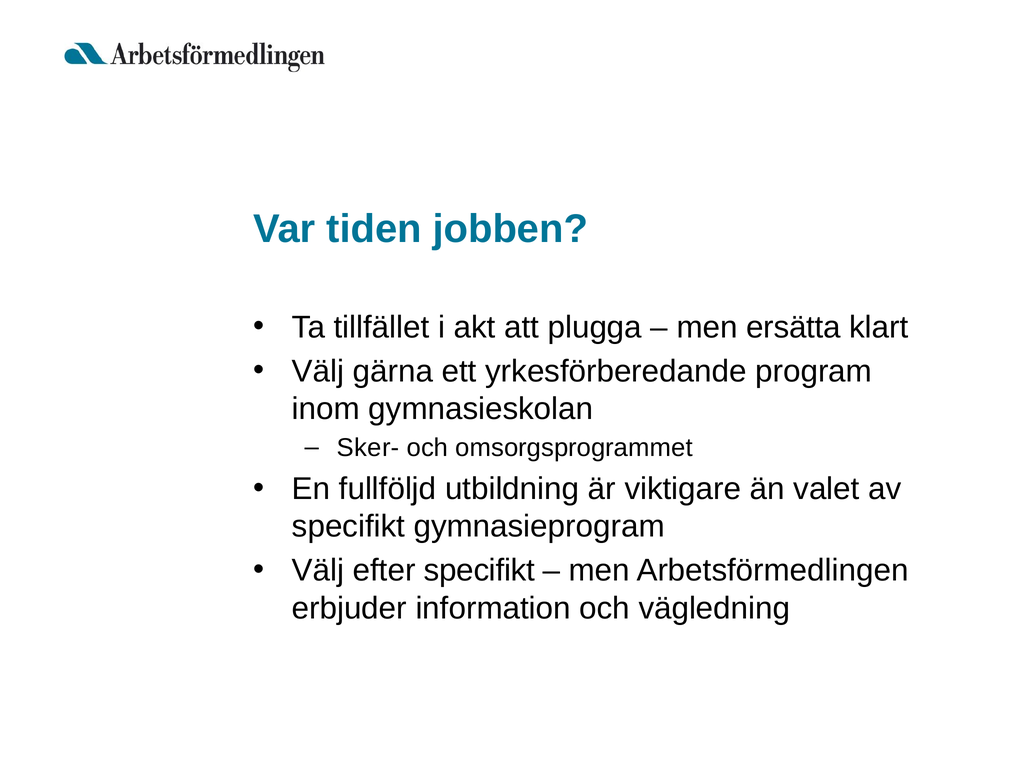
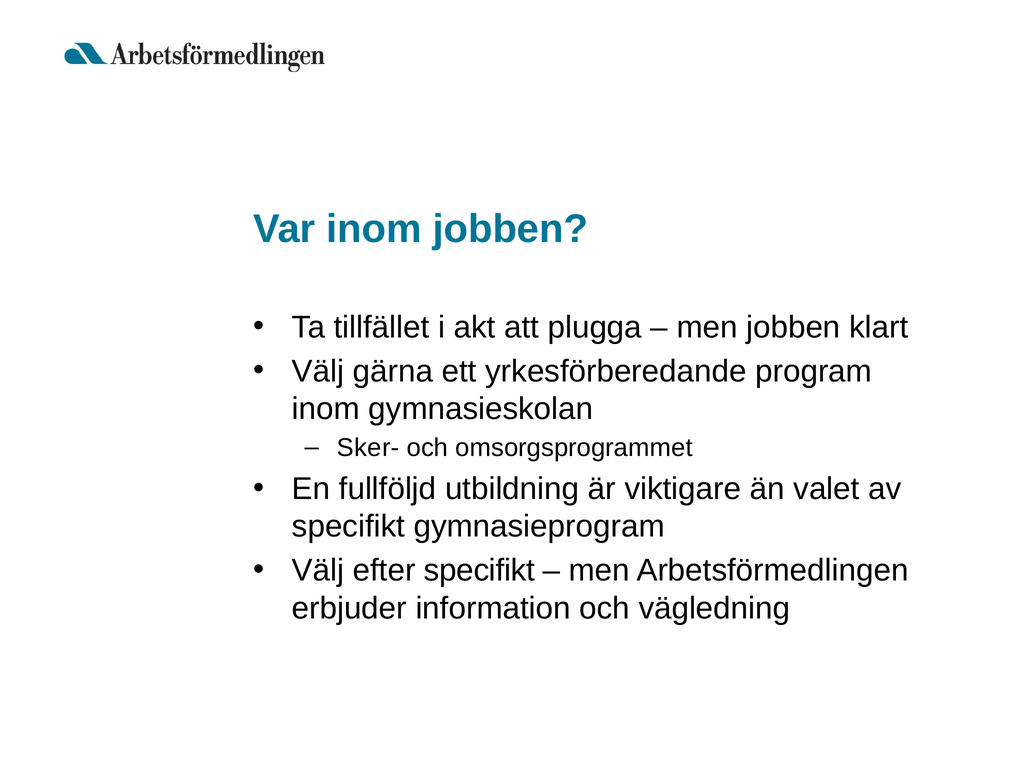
Var tiden: tiden -> inom
men ersätta: ersätta -> jobben
